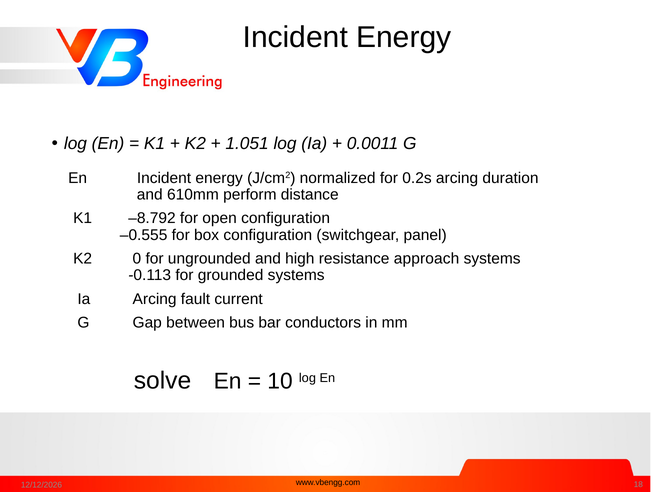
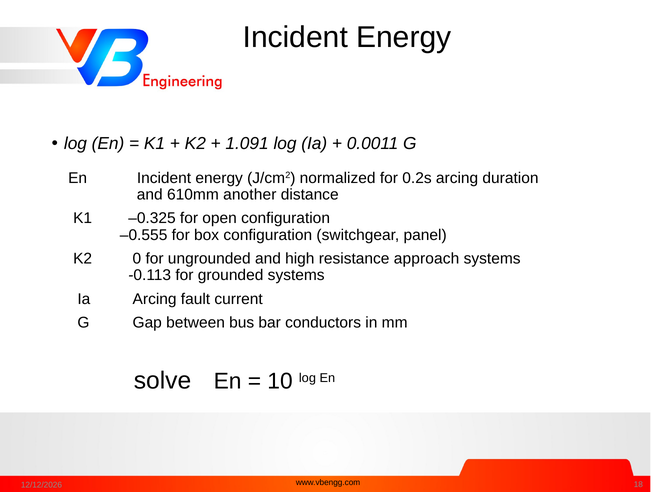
1.051: 1.051 -> 1.091
perform: perform -> another
–8.792: –8.792 -> –0.325
